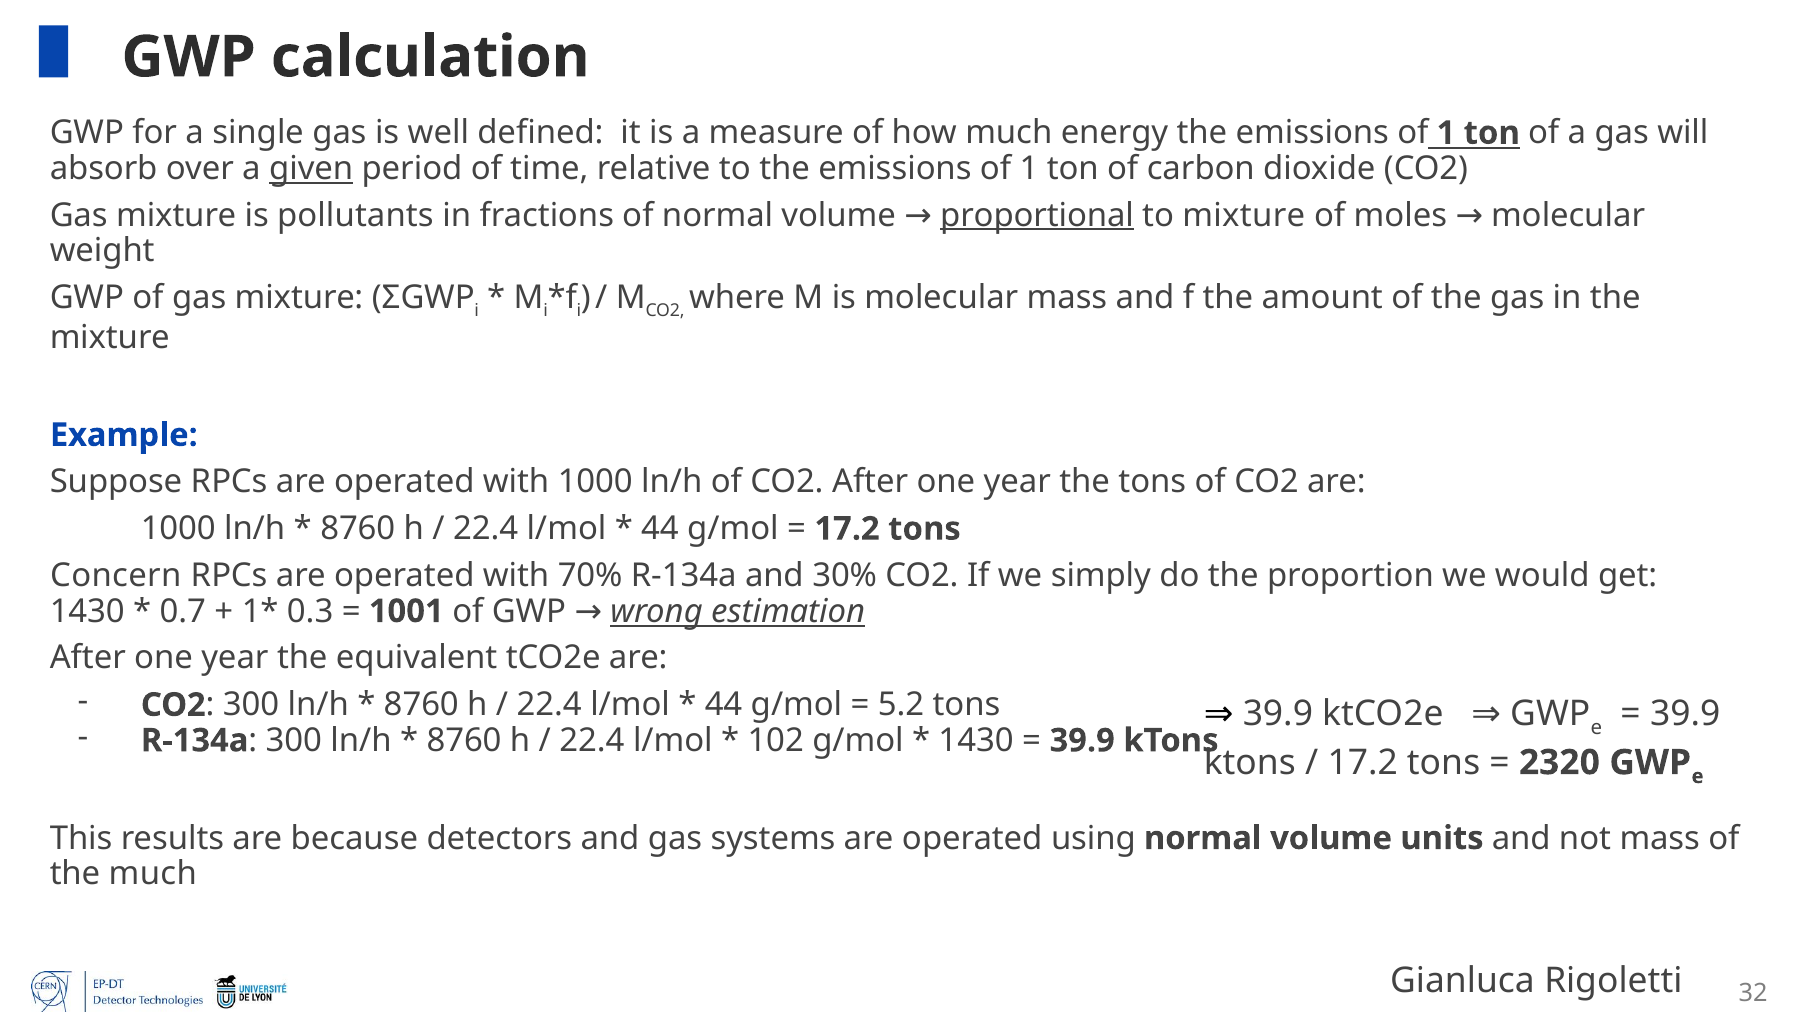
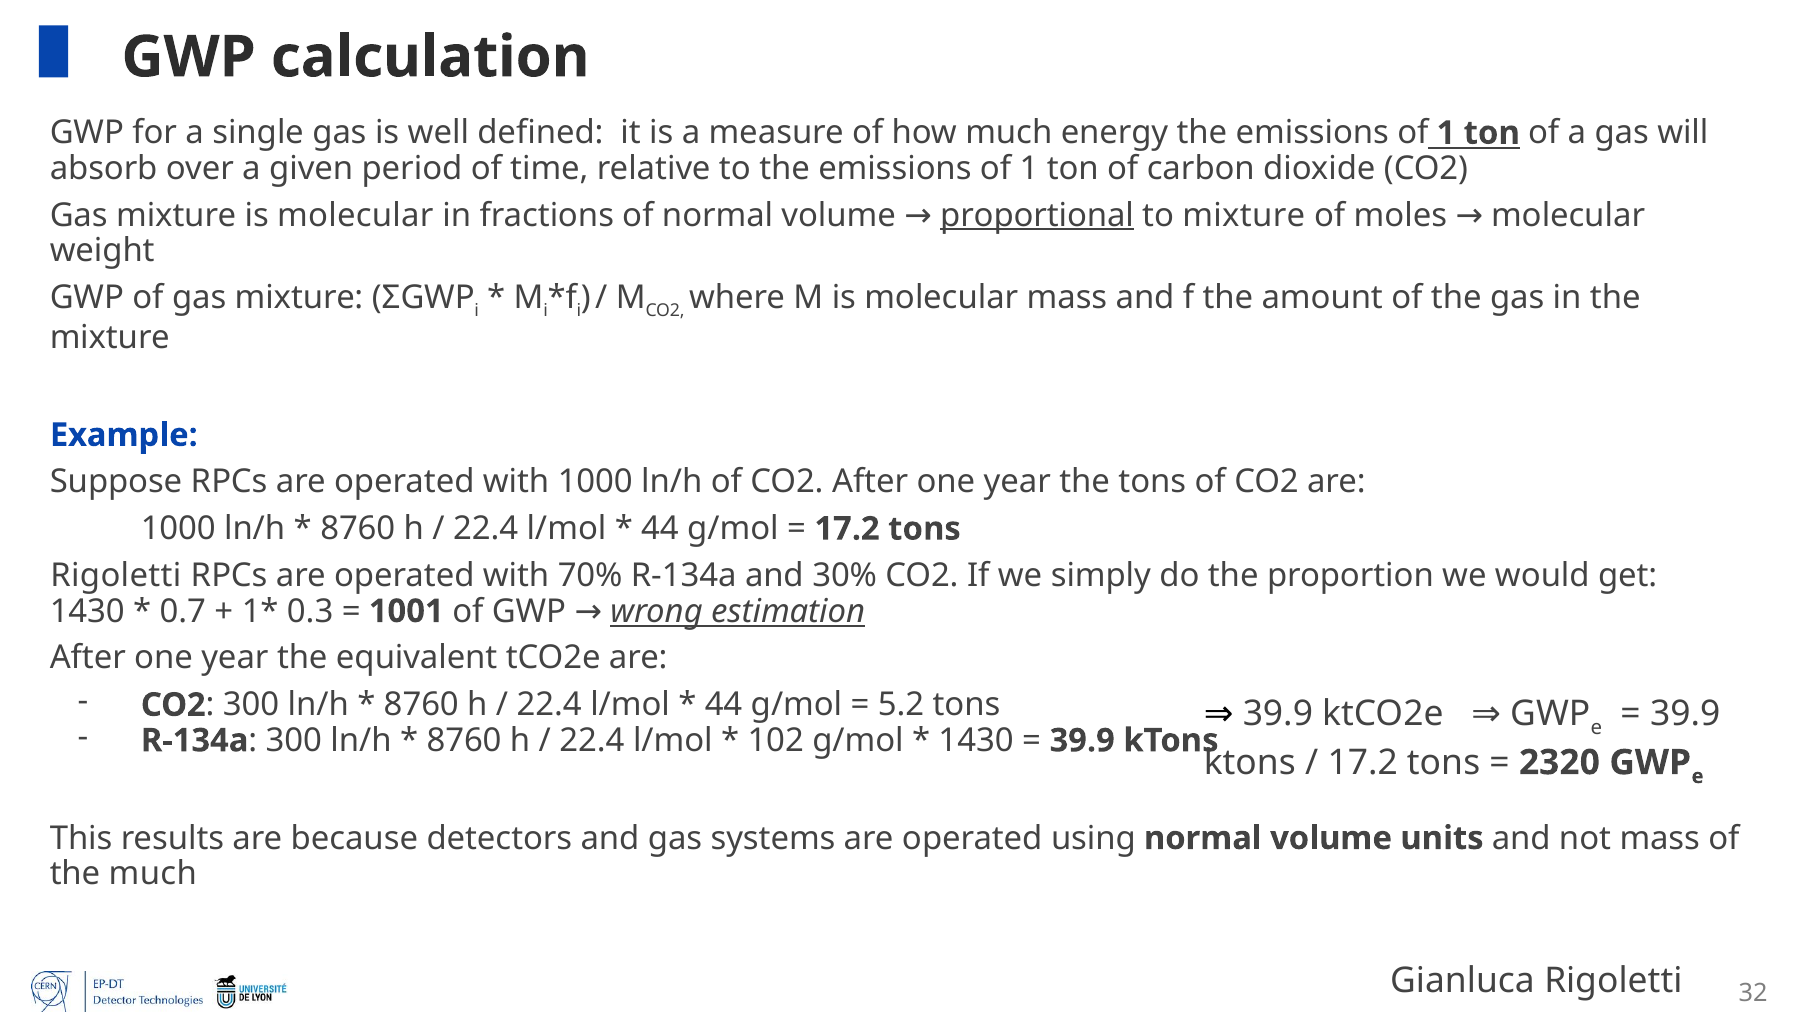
given underline: present -> none
mixture is pollutants: pollutants -> molecular
Concern at (116, 576): Concern -> Rigoletti
